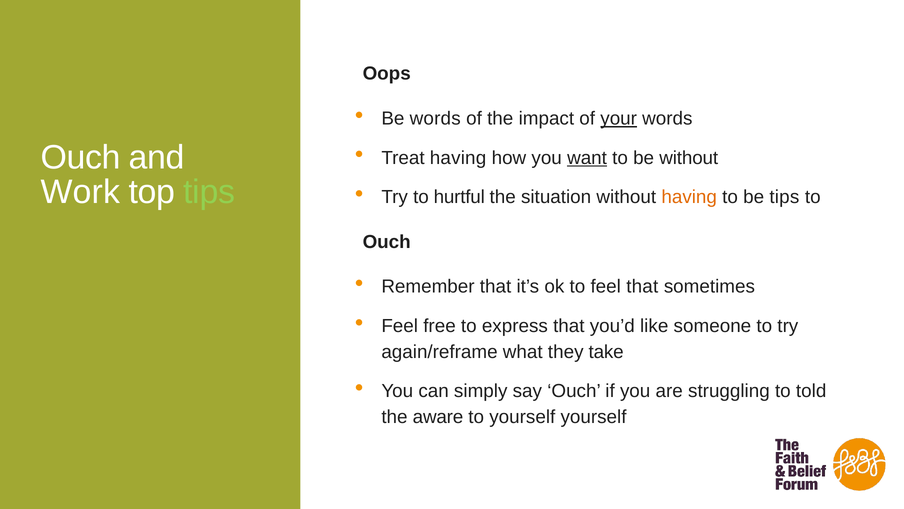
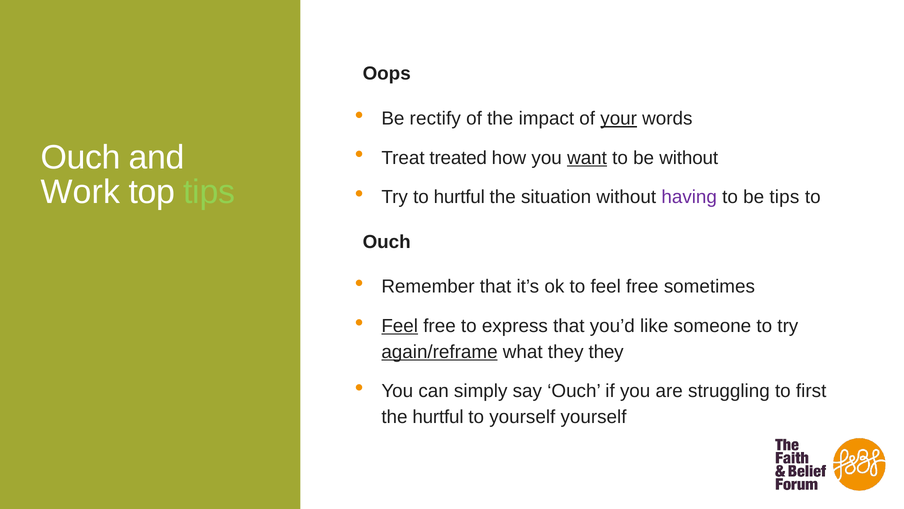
Be words: words -> rectify
Treat having: having -> treated
having at (689, 197) colour: orange -> purple
to feel that: that -> free
Feel at (400, 326) underline: none -> present
again/reframe underline: none -> present
they take: take -> they
told: told -> first
the aware: aware -> hurtful
